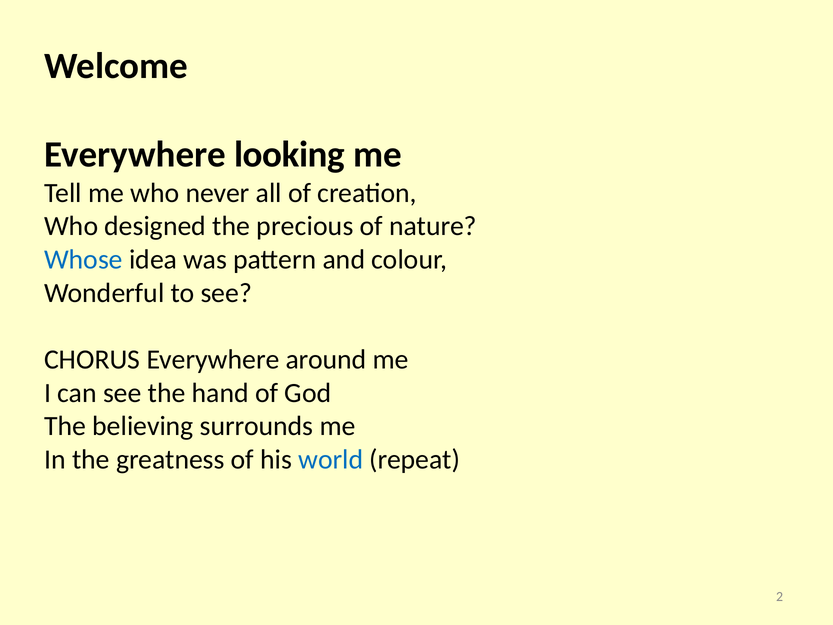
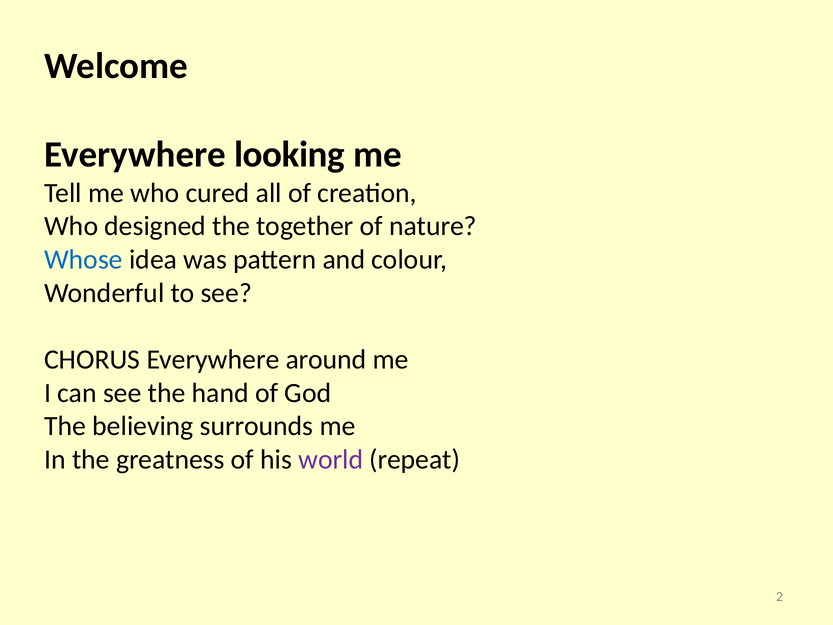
never: never -> cured
precious: precious -> together
world colour: blue -> purple
